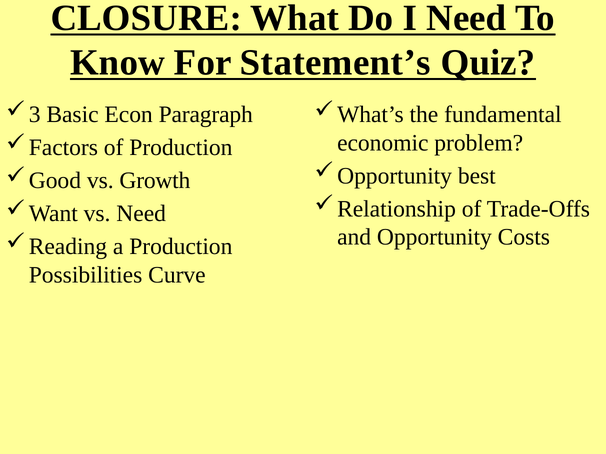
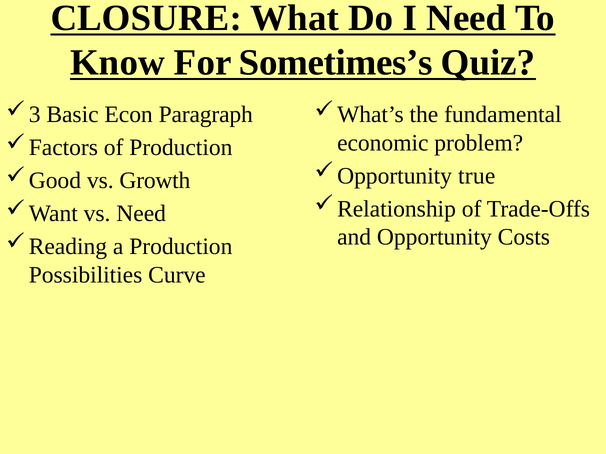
Statement’s: Statement’s -> Sometimes’s
best: best -> true
